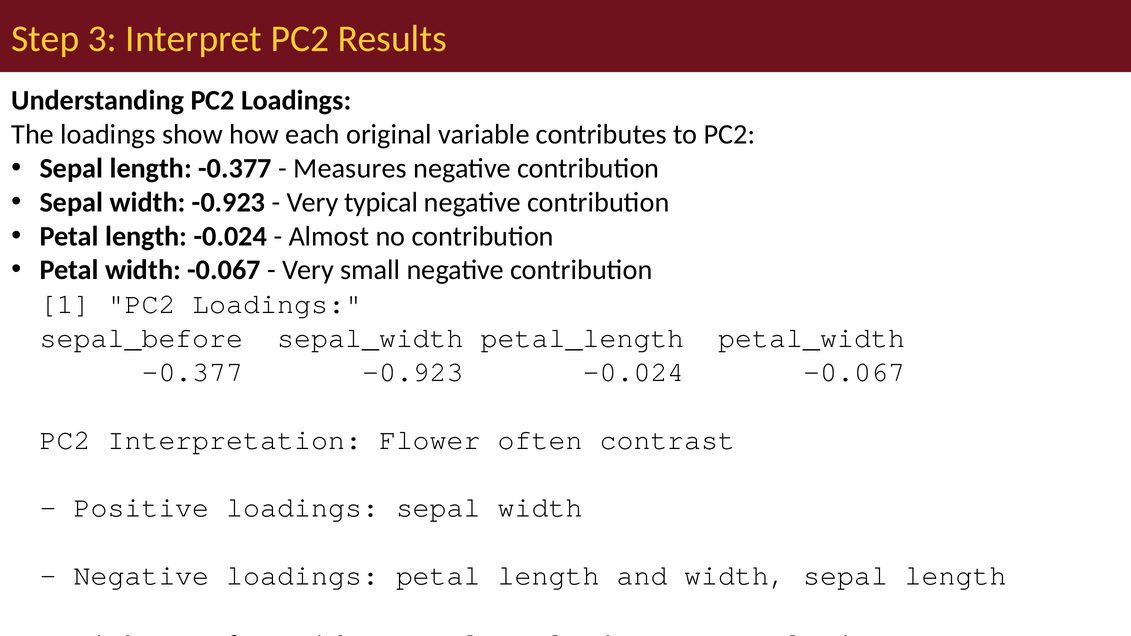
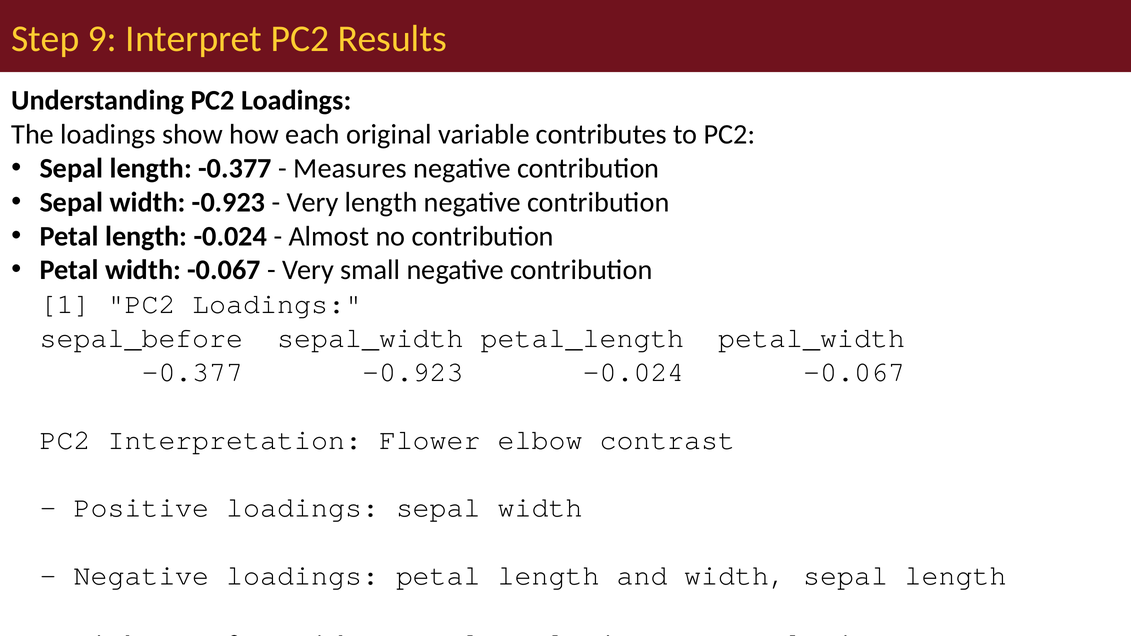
3: 3 -> 9
Very typical: typical -> length
often: often -> elbow
